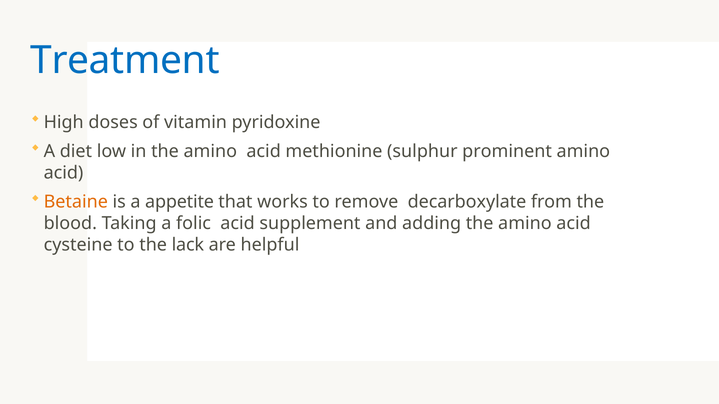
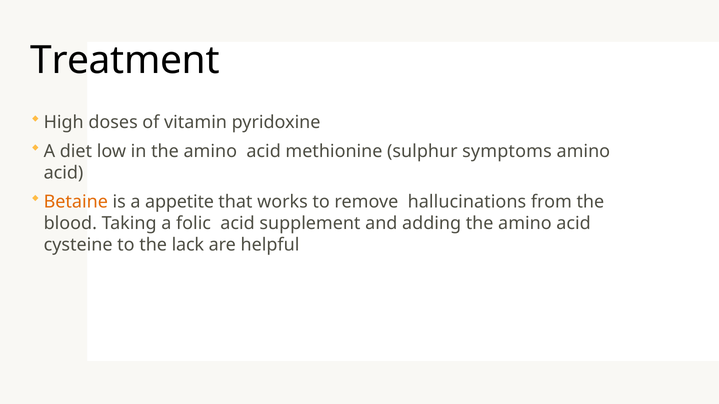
Treatment colour: blue -> black
prominent: prominent -> symptoms
decarboxylate: decarboxylate -> hallucinations
